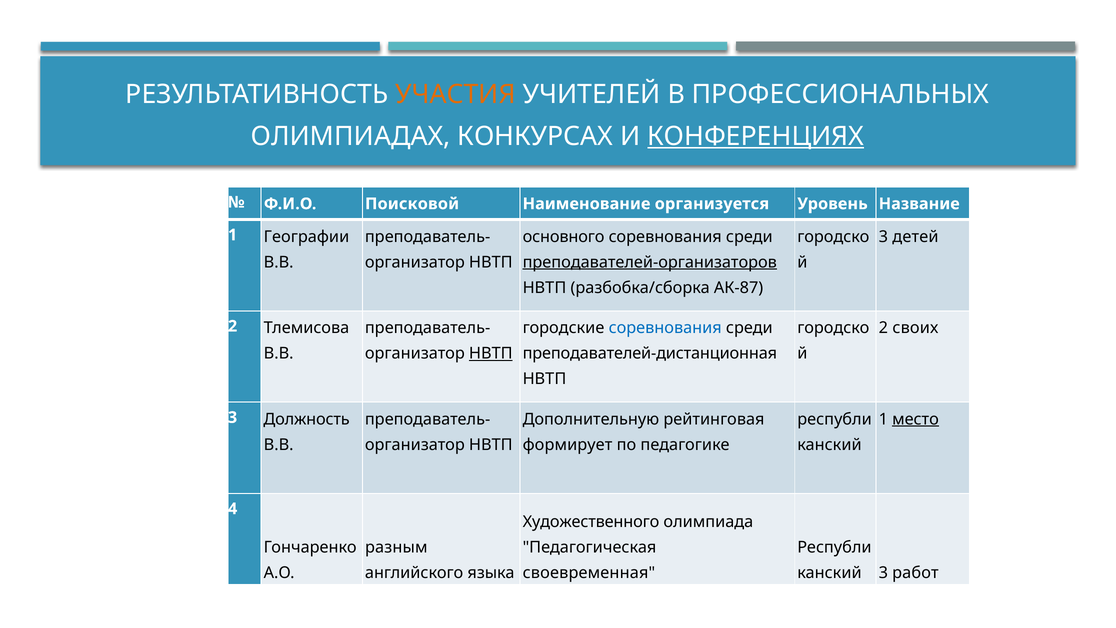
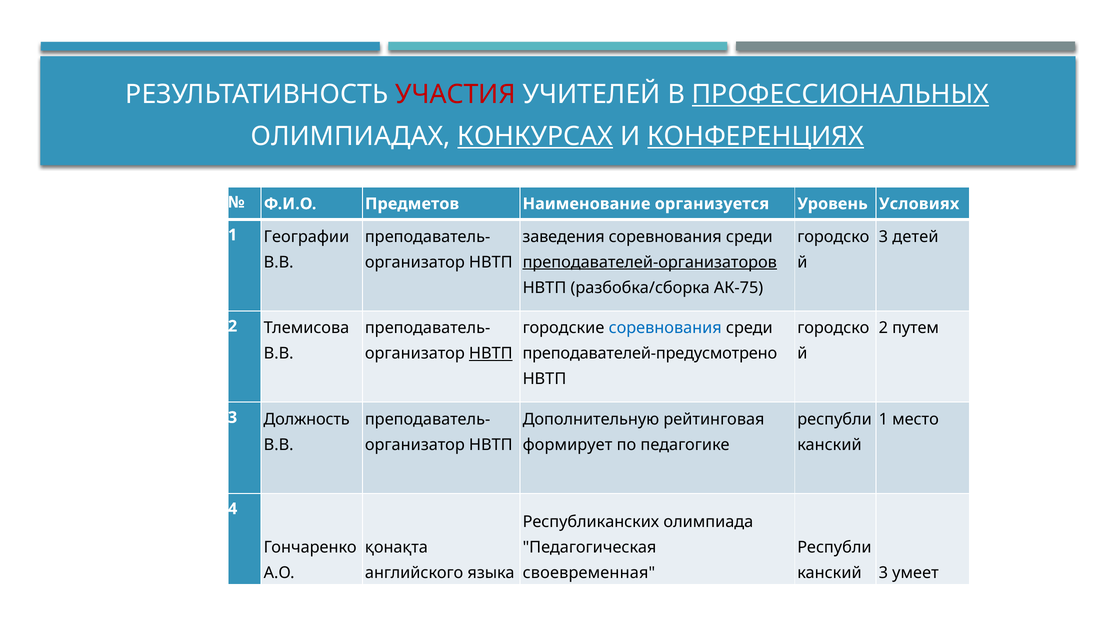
УЧАСТИЯ colour: orange -> red
ПРОФЕССИОНАЛЬНЫХ underline: none -> present
КОНКУРСАХ underline: none -> present
Поисковой: Поисковой -> Предметов
Название: Название -> Условиях
основного: основного -> заведения
АК-87: АК-87 -> АК-75
своих: своих -> путем
преподавателей-дистанционная: преподавателей-дистанционная -> преподавателей-предусмотрено
место underline: present -> none
Художественного: Художественного -> Республиканских
разным: разным -> қонақта
работ: работ -> умеет
